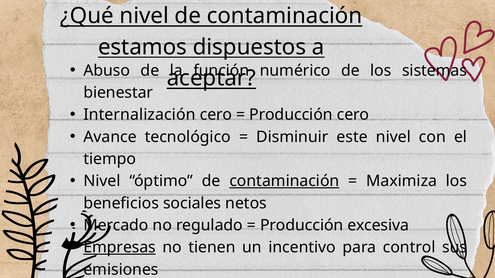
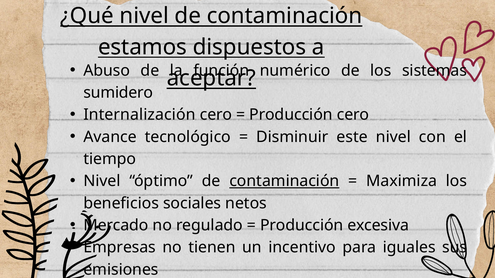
bienestar: bienestar -> sumidero
Empresas underline: present -> none
control: control -> iguales
